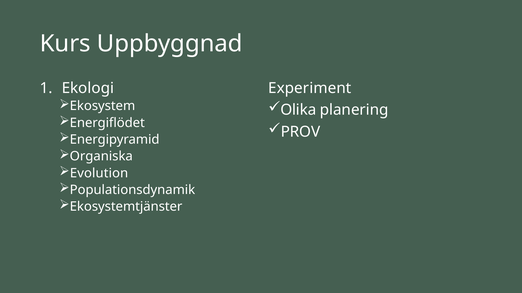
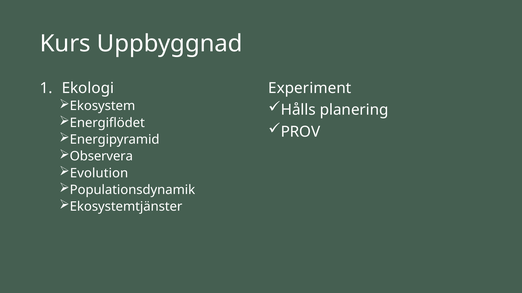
Olika: Olika -> Hålls
Organiska: Organiska -> Observera
